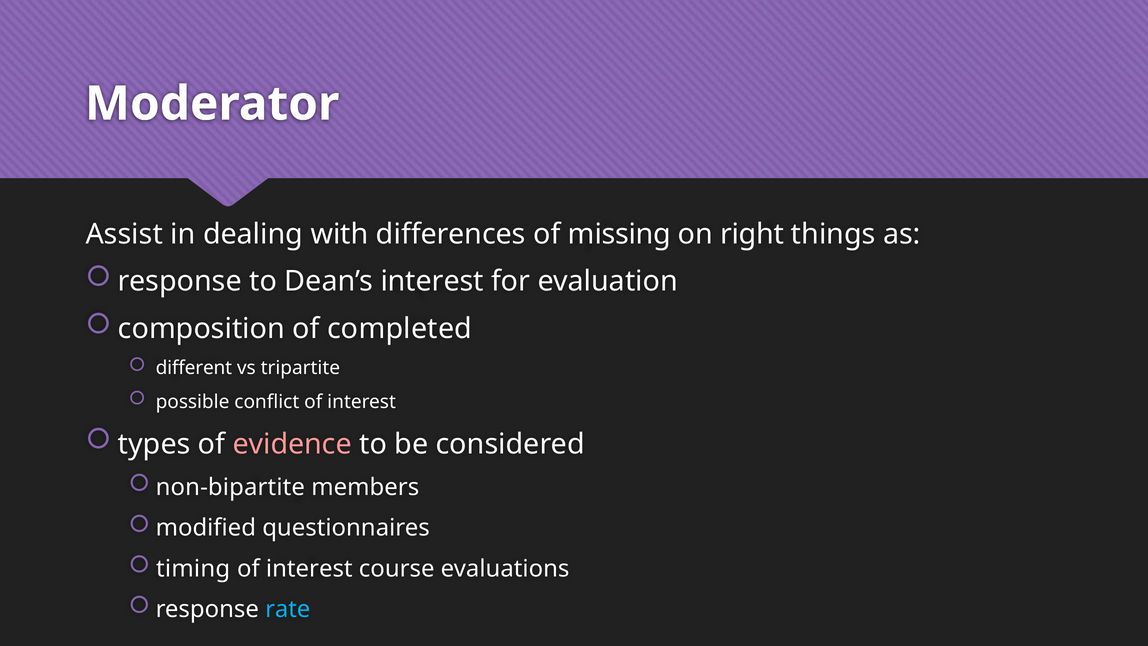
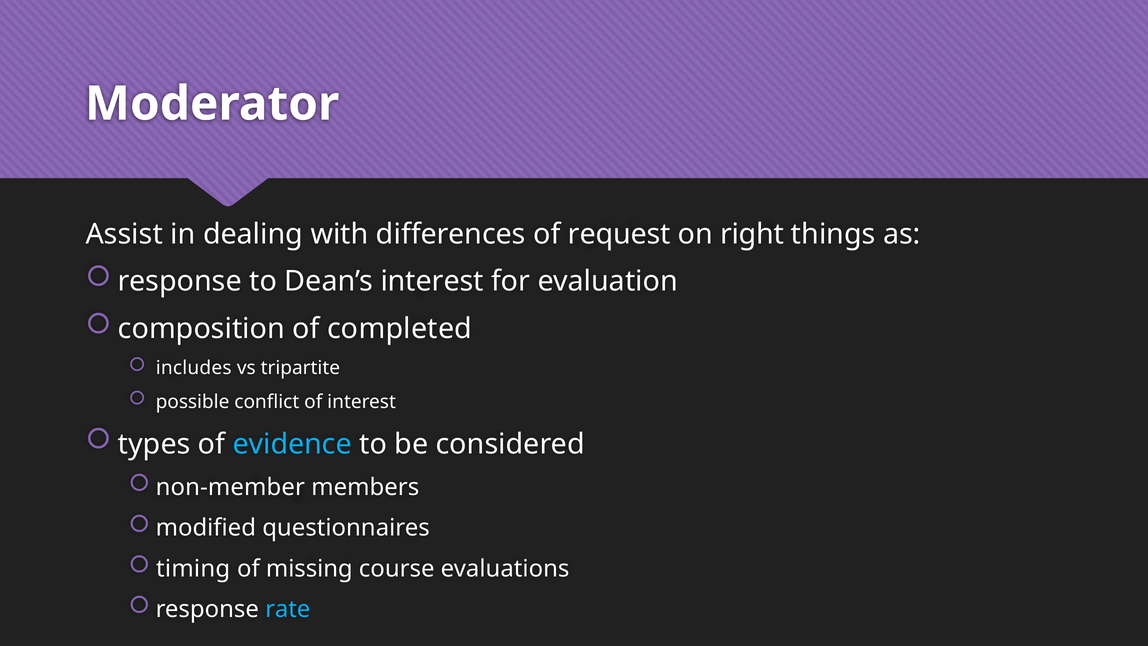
missing: missing -> request
different: different -> includes
evidence colour: pink -> light blue
non-bipartite: non-bipartite -> non-member
interest at (309, 569): interest -> missing
